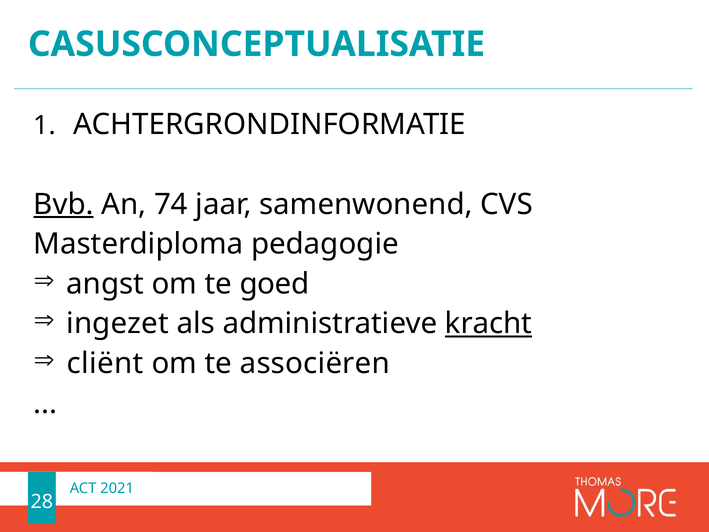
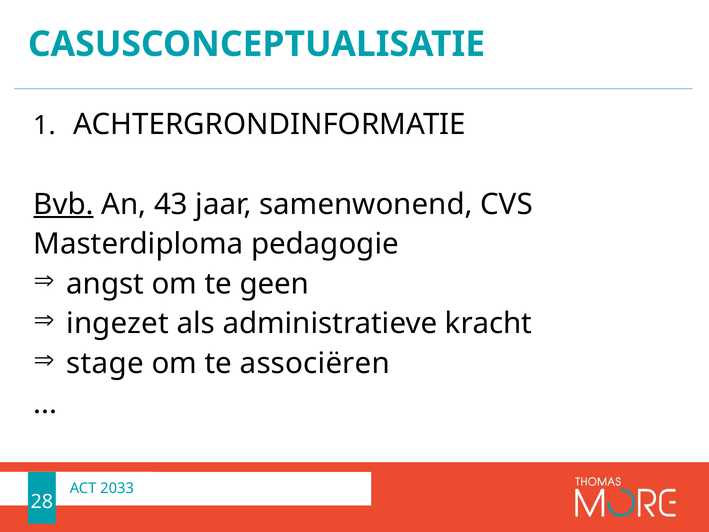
74: 74 -> 43
goed: goed -> geen
kracht underline: present -> none
cliënt: cliënt -> stage
2021: 2021 -> 2033
